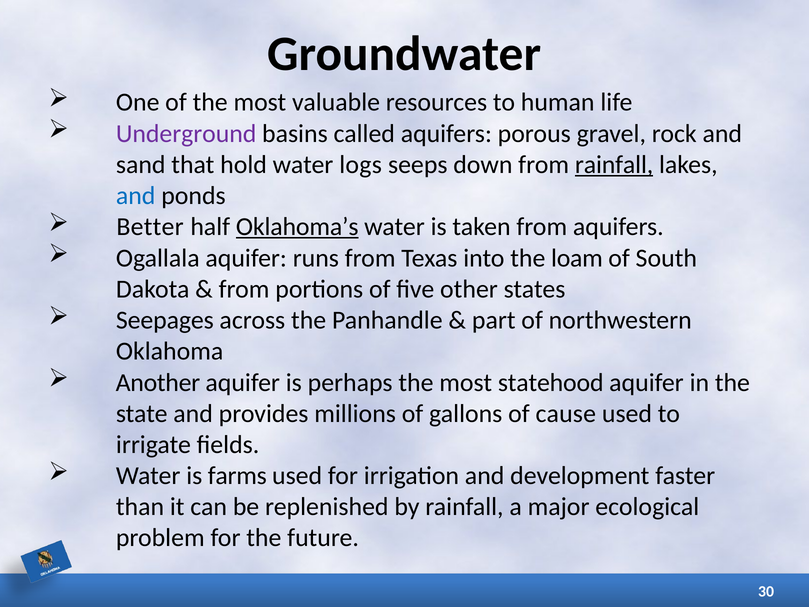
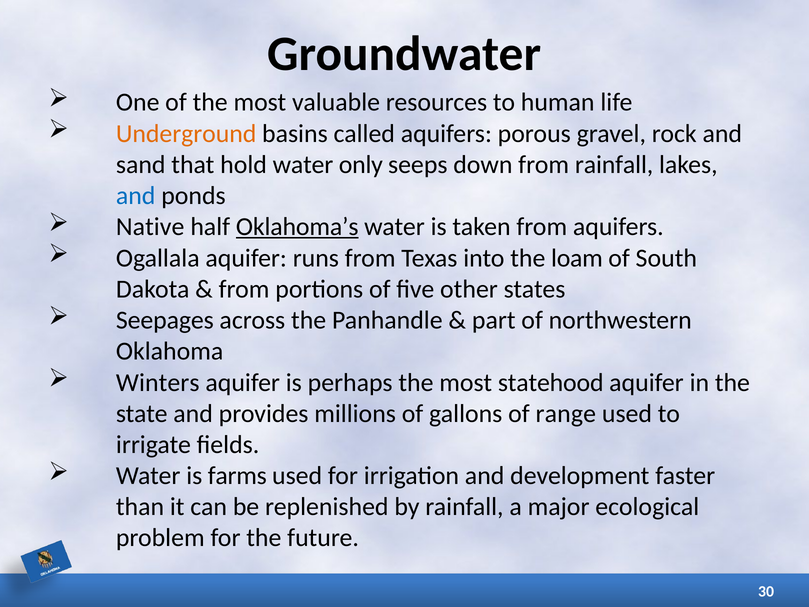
Underground colour: purple -> orange
logs: logs -> only
rainfall at (614, 164) underline: present -> none
Better: Better -> Native
Another: Another -> Winters
cause: cause -> range
